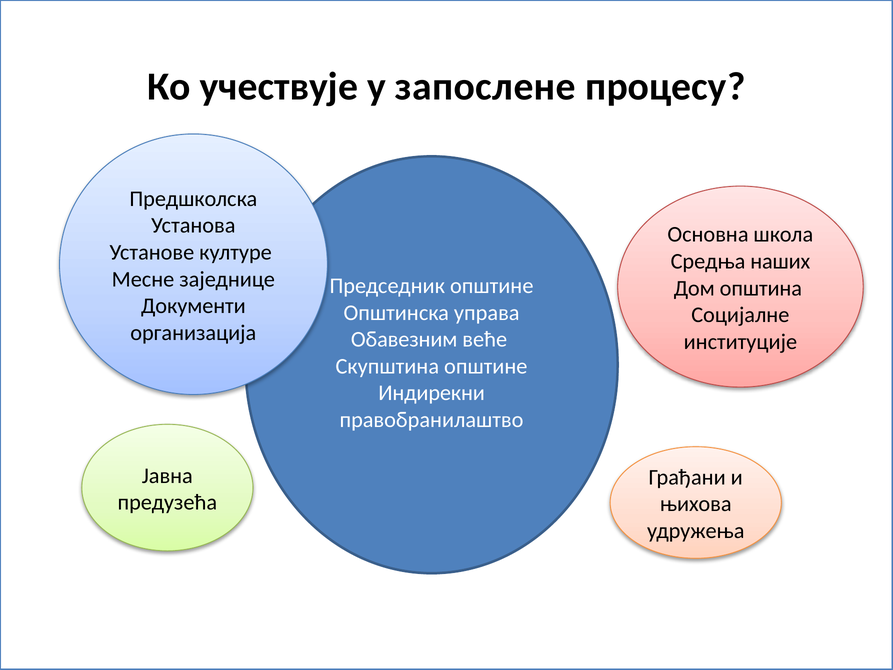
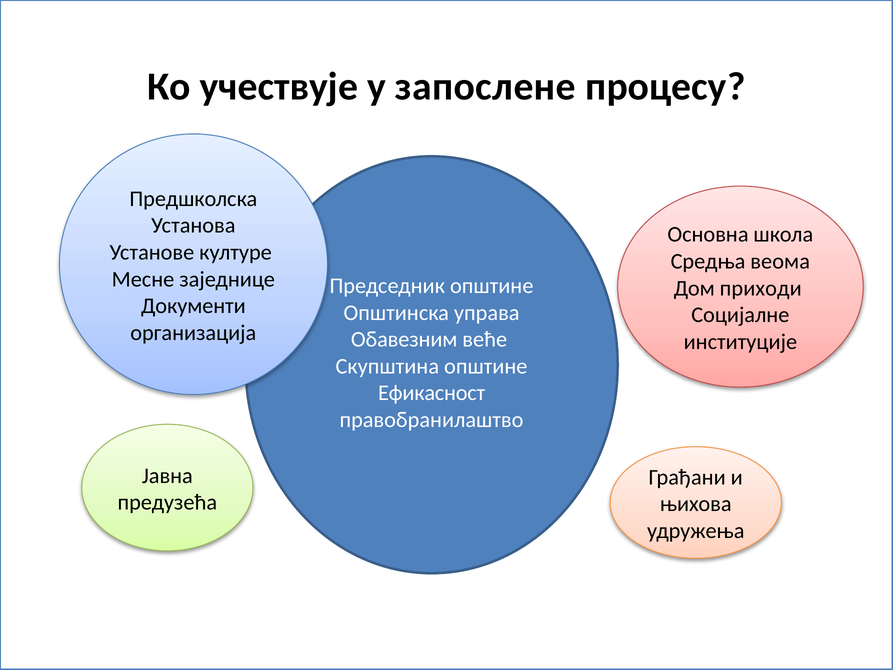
наших: наших -> веома
општина: општина -> приходи
Индирекни: Индирекни -> Ефикасност
